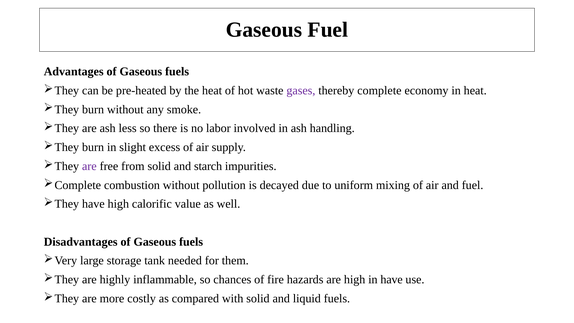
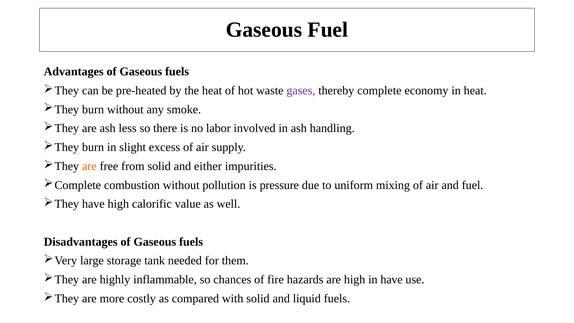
are at (89, 166) colour: purple -> orange
starch: starch -> either
decayed: decayed -> pressure
